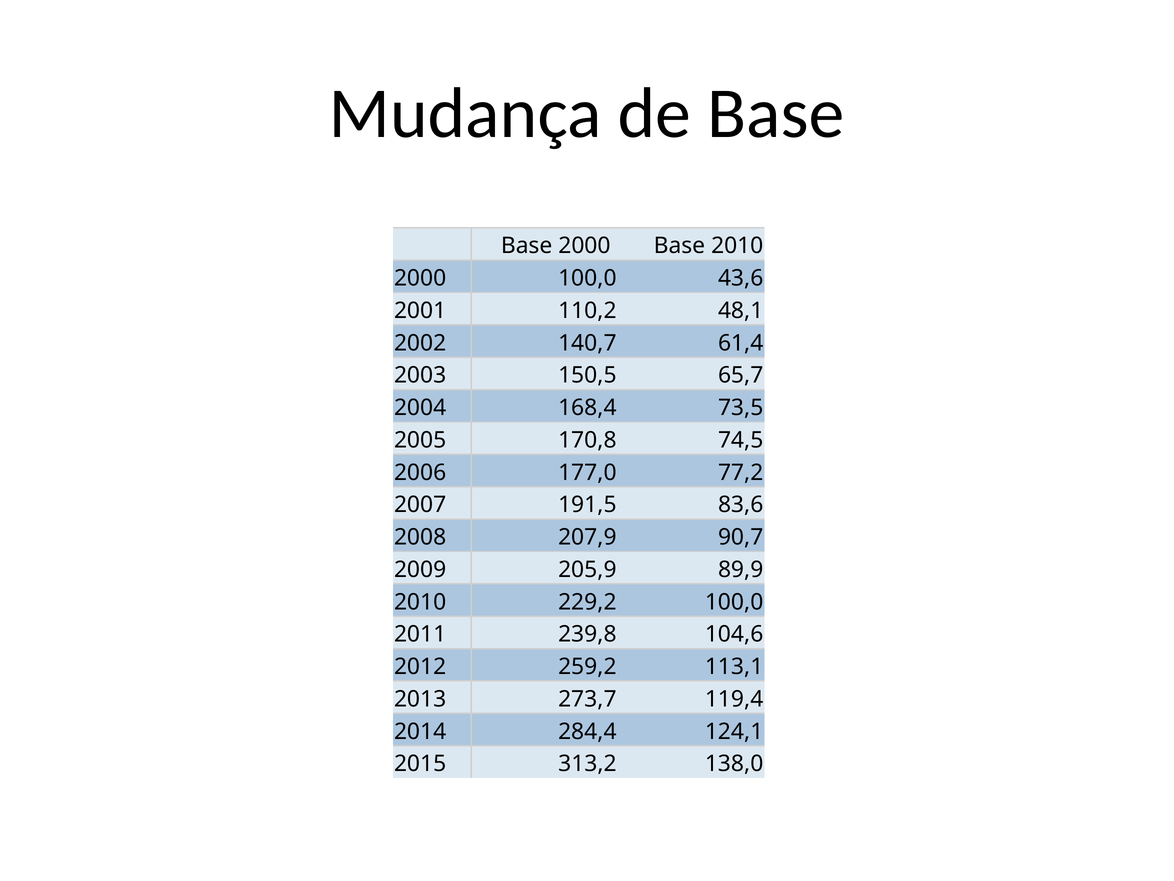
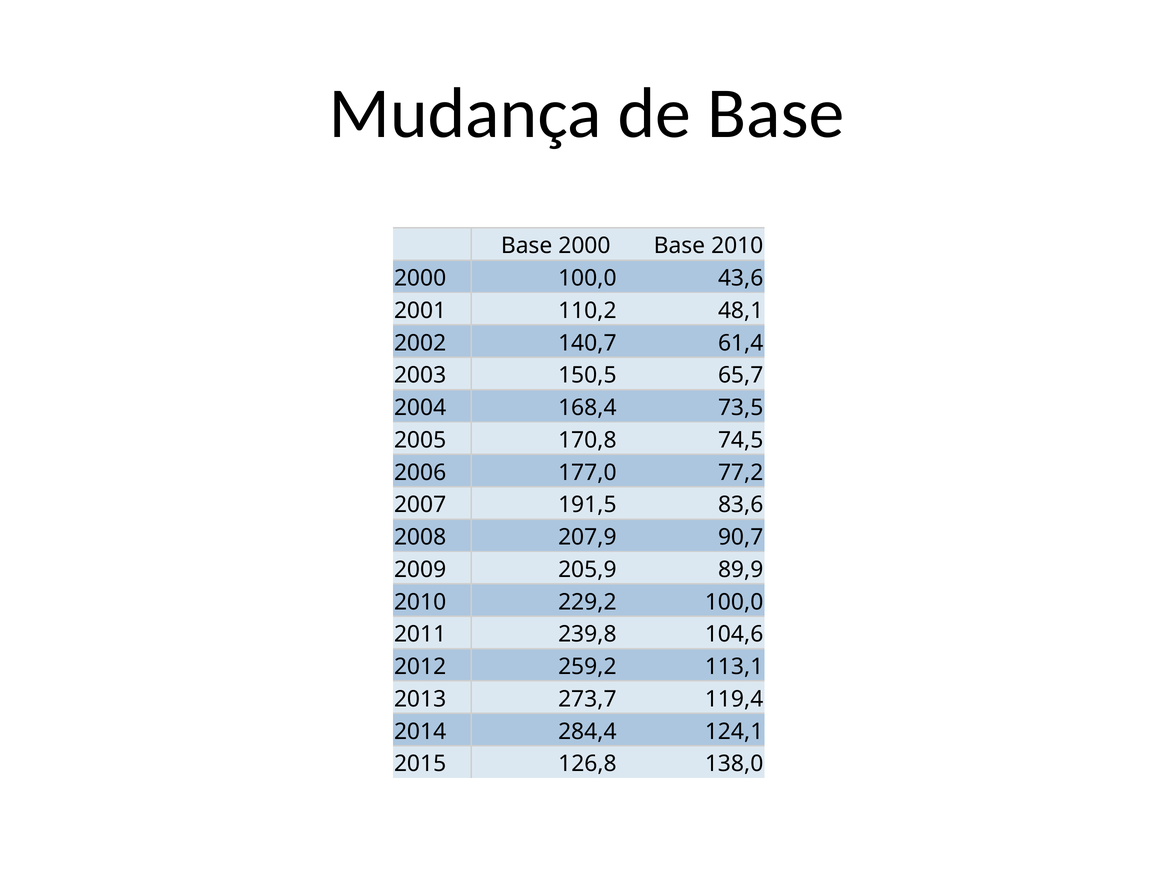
313,2: 313,2 -> 126,8
